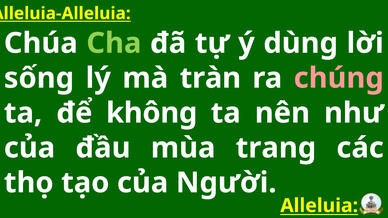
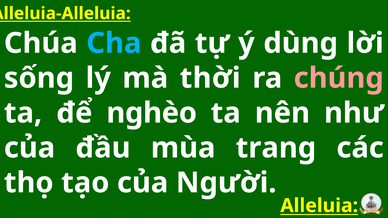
Cha colour: light green -> light blue
tràn: tràn -> thời
không: không -> nghèo
